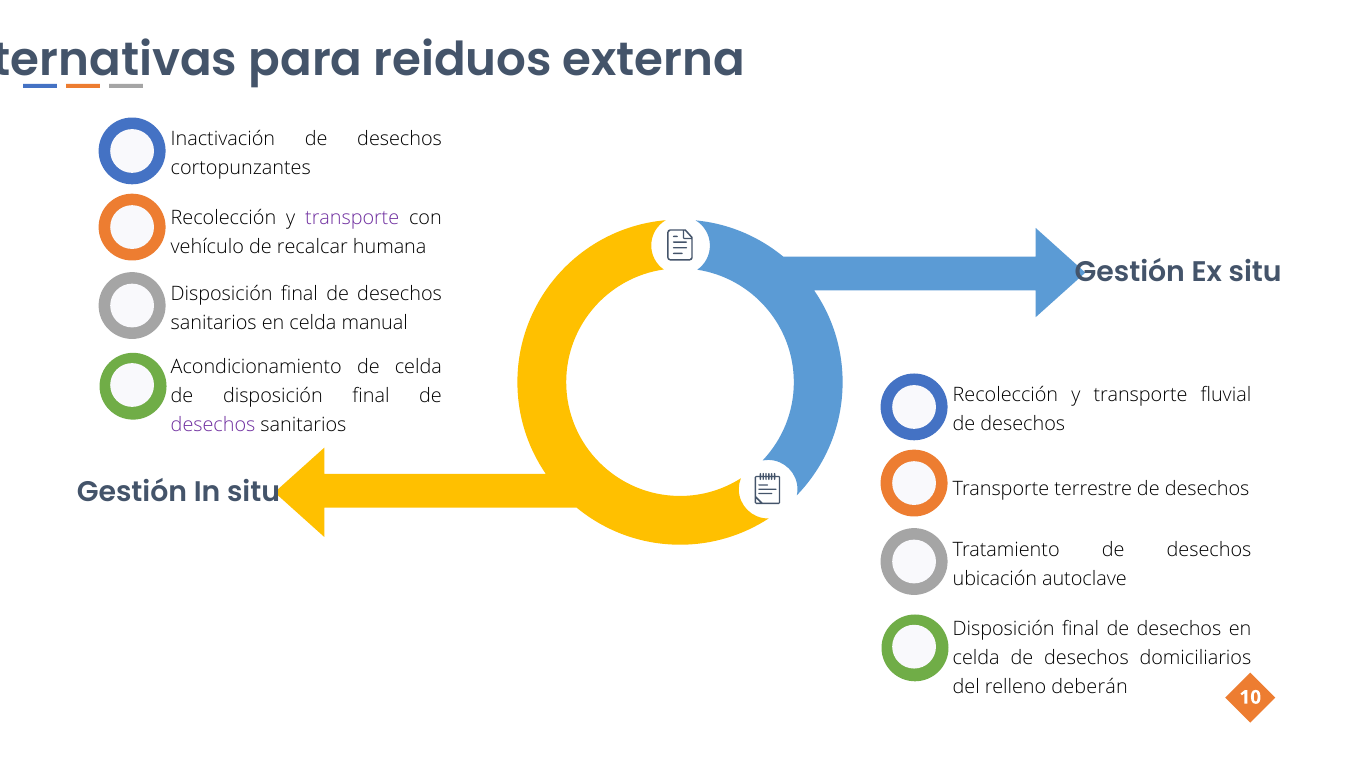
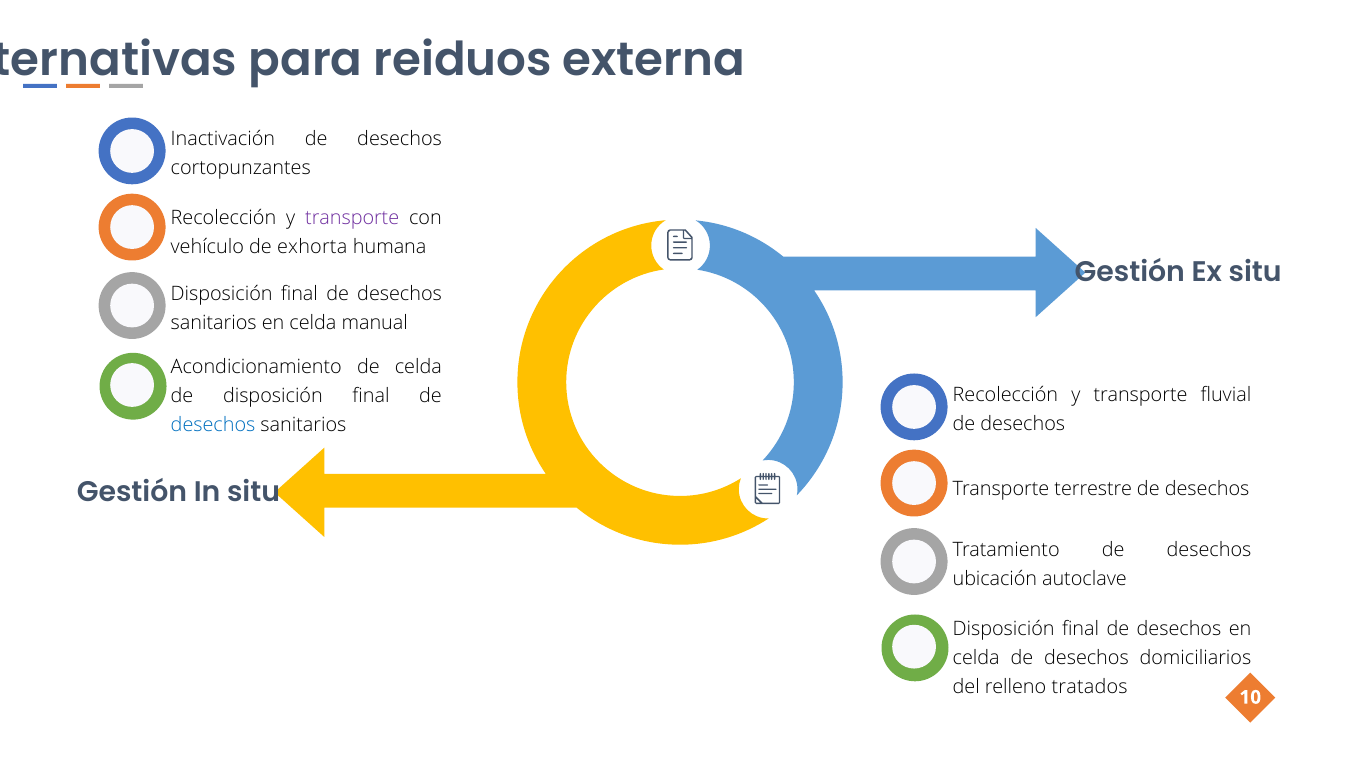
recalcar: recalcar -> exhorta
desechos at (213, 425) colour: purple -> blue
deberán: deberán -> tratados
